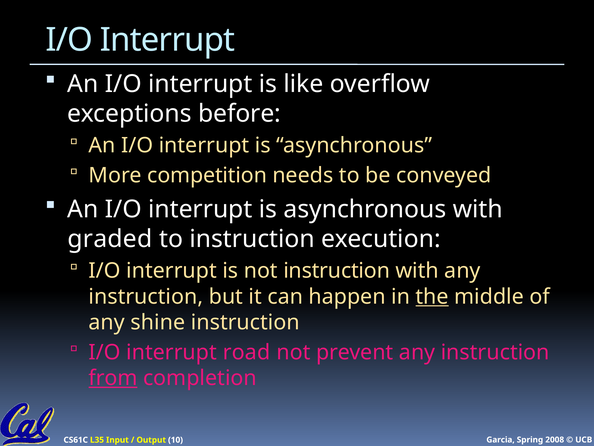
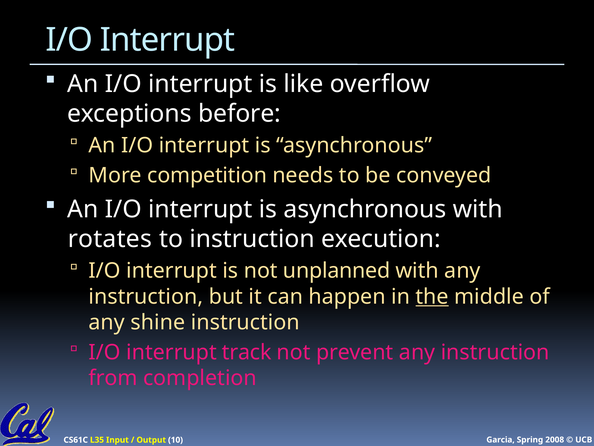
graded: graded -> rotates
not instruction: instruction -> unplanned
road: road -> track
from underline: present -> none
